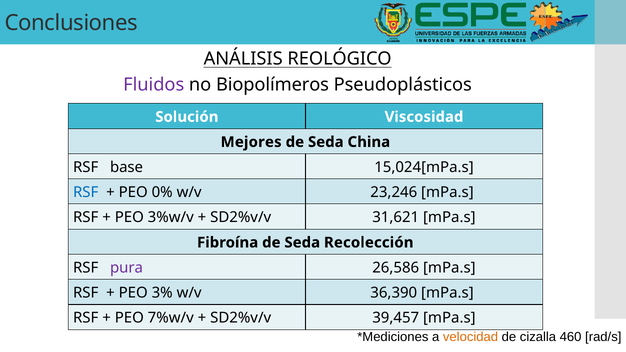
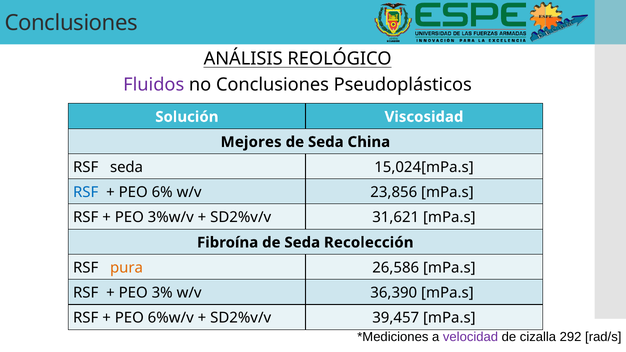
no Biopolímeros: Biopolímeros -> Conclusiones
RSF base: base -> seda
0%: 0% -> 6%
23,246: 23,246 -> 23,856
pura colour: purple -> orange
7%w/v: 7%w/v -> 6%w/v
velocidad colour: orange -> purple
460: 460 -> 292
